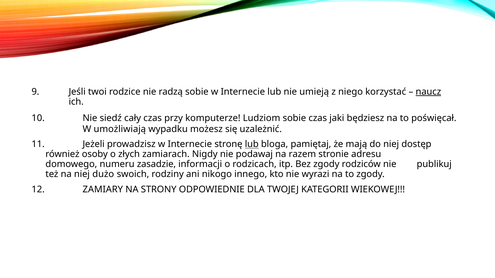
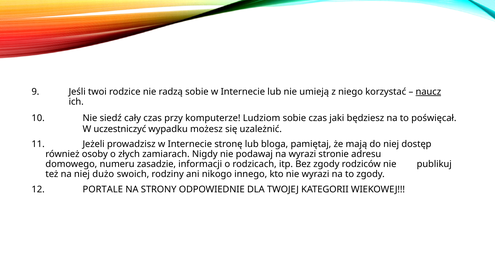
umożliwiają: umożliwiają -> uczestniczyć
lub at (252, 144) underline: present -> none
na razem: razem -> wyrazi
ZAMIARY: ZAMIARY -> PORTALE
